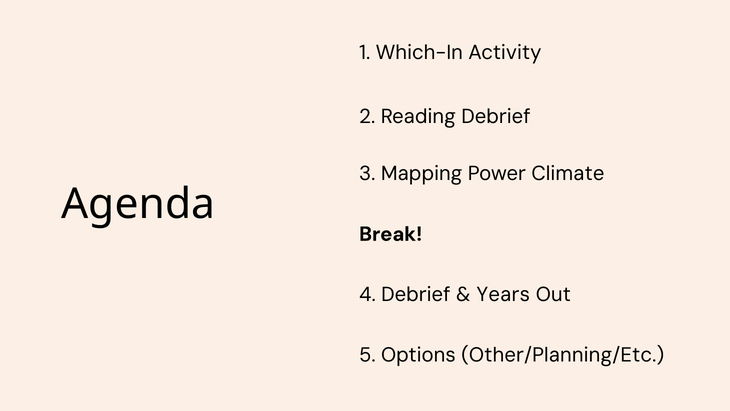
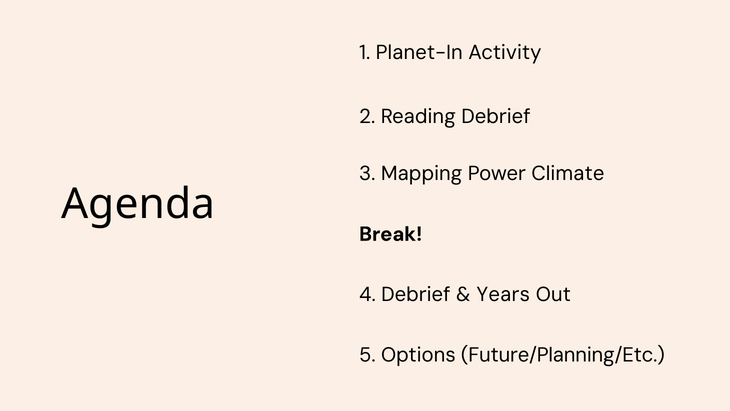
Which-In: Which-In -> Planet-In
Other/Planning/Etc: Other/Planning/Etc -> Future/Planning/Etc
